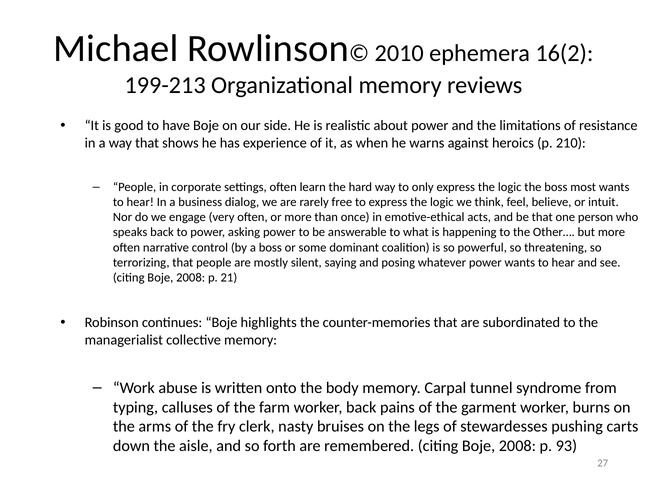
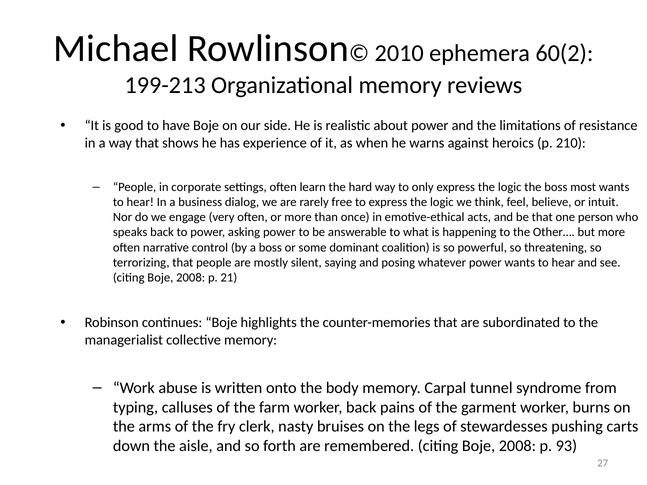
16(2: 16(2 -> 60(2
